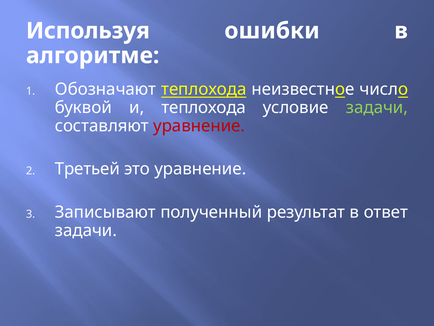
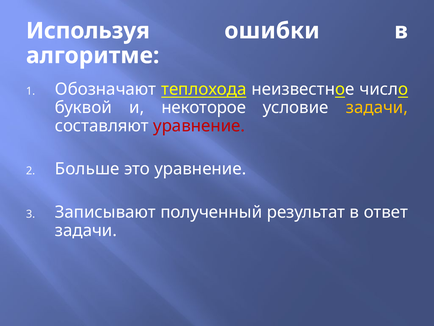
и теплохода: теплохода -> некоторое
задачи at (377, 107) colour: light green -> yellow
Третьей: Третьей -> Больше
